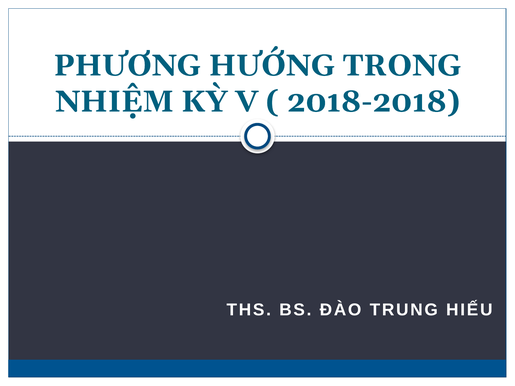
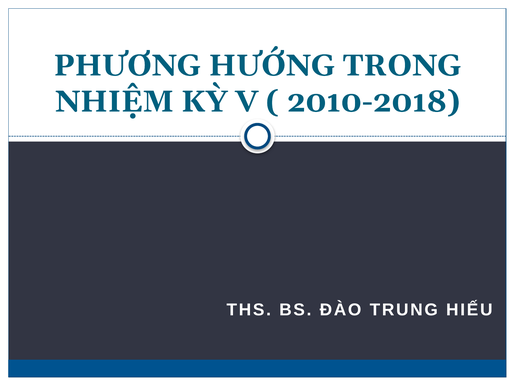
2018-2018: 2018-2018 -> 2010-2018
